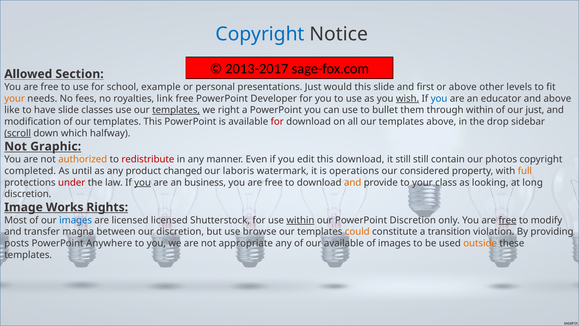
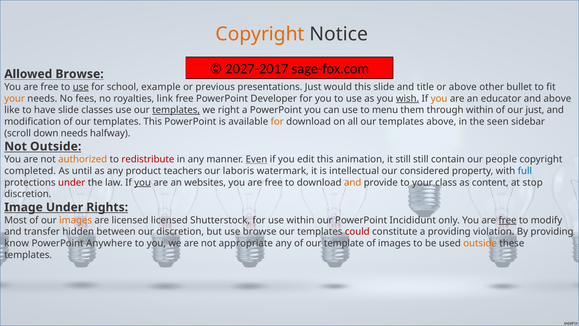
Copyright at (260, 34) colour: blue -> orange
2013-2017: 2013-2017 -> 2027-2017
Allowed Section: Section -> Browse
use at (81, 87) underline: none -> present
personal: personal -> previous
first: first -> title
levels: levels -> bullet
you at (439, 98) colour: blue -> orange
bullet: bullet -> menu
for at (277, 122) colour: red -> orange
drop: drop -> seen
scroll underline: present -> none
down which: which -> needs
Not Graphic: Graphic -> Outside
Even underline: none -> present
this download: download -> animation
photos: photos -> people
changed: changed -> teachers
operations: operations -> intellectual
full colour: orange -> blue
business: business -> websites
looking: looking -> content
long: long -> stop
Image Works: Works -> Under
images at (76, 220) colour: blue -> orange
within at (300, 220) underline: present -> none
PowerPoint Discretion: Discretion -> Incididunt
magna: magna -> hidden
could colour: orange -> red
a transition: transition -> providing
posts: posts -> know
our available: available -> template
